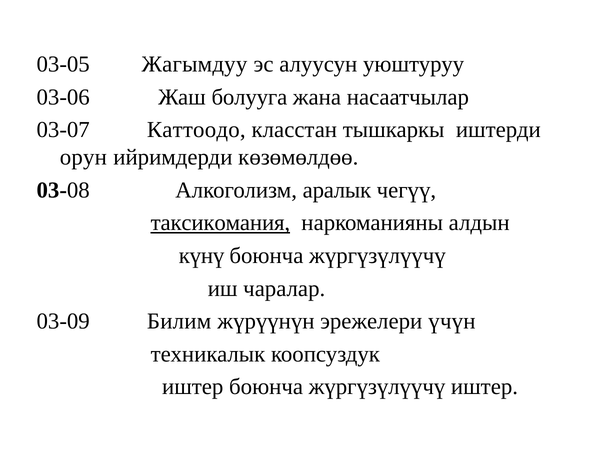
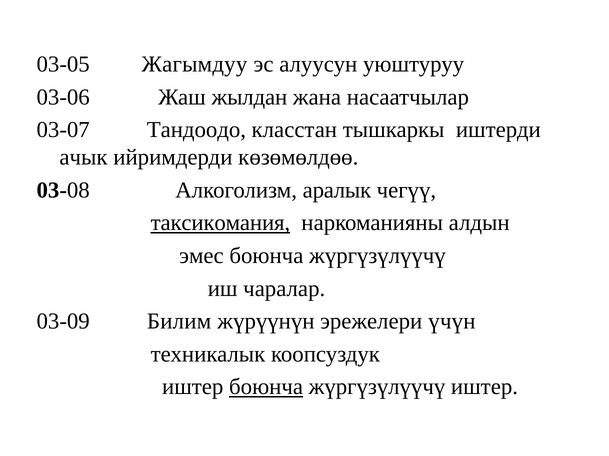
болууга: болууга -> жылдан
Каттоодо: Каттоодо -> Тандоодо
орун: орун -> ачык
күнү: күнү -> эмес
боюнча at (266, 388) underline: none -> present
